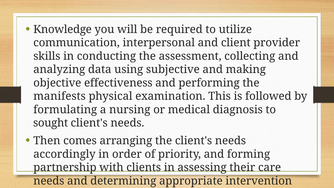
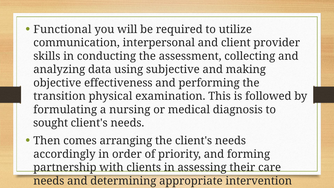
Knowledge: Knowledge -> Functional
manifests: manifests -> transition
